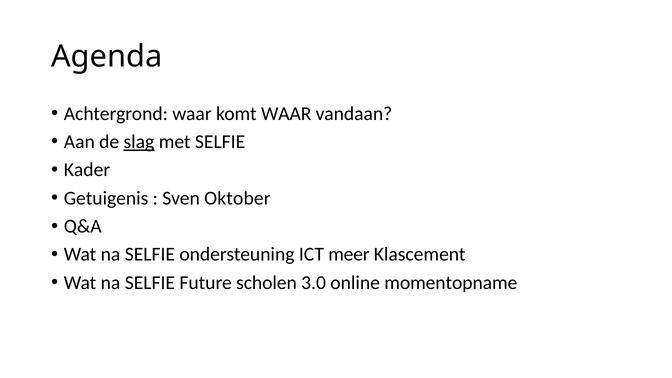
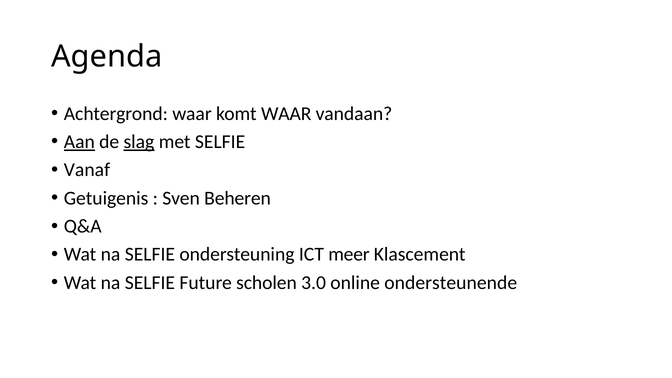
Aan underline: none -> present
Kader: Kader -> Vanaf
Oktober: Oktober -> Beheren
momentopname: momentopname -> ondersteunende
